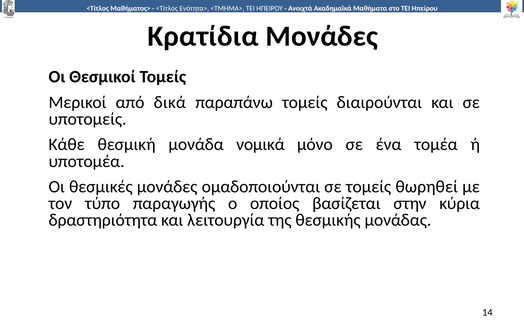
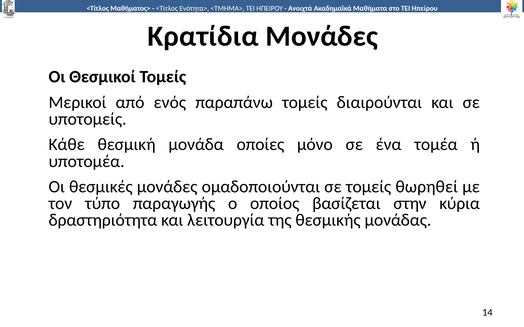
δικά: δικά -> ενός
νομικά: νομικά -> οποίες
